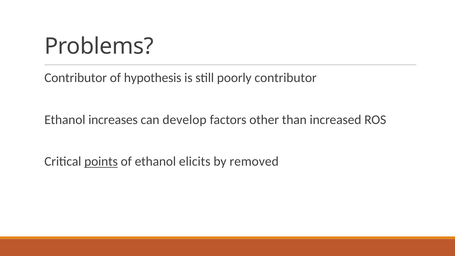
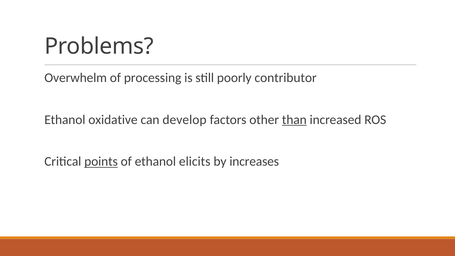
Contributor at (76, 78): Contributor -> Overwhelm
hypothesis: hypothesis -> processing
increases: increases -> oxidative
than underline: none -> present
removed: removed -> increases
